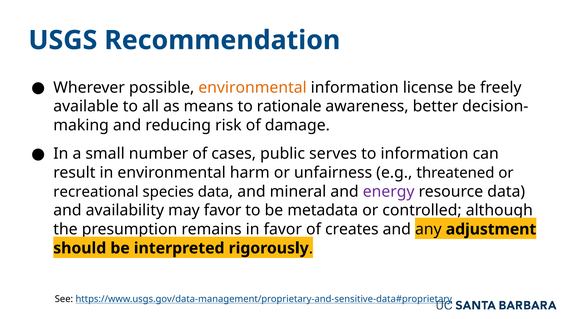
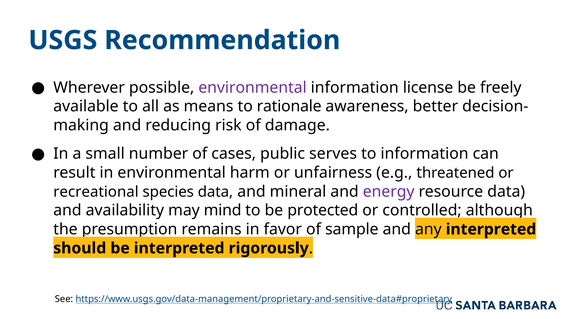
environmental at (253, 87) colour: orange -> purple
may favor: favor -> mind
metadata: metadata -> protected
creates: creates -> sample
any adjustment: adjustment -> interpreted
